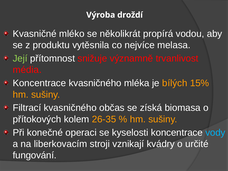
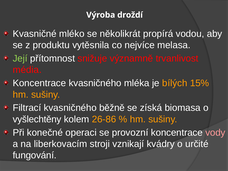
občas: občas -> běžně
přítokových: přítokových -> vyšlechtěny
26-35: 26-35 -> 26-86
kyselosti: kyselosti -> provozní
vody colour: light blue -> pink
